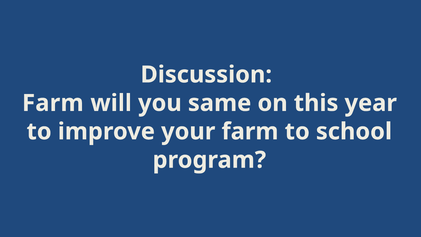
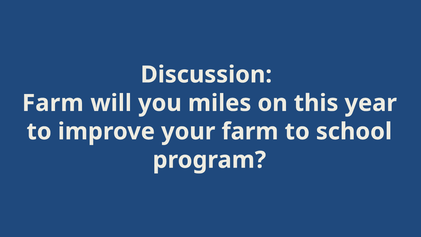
same: same -> miles
